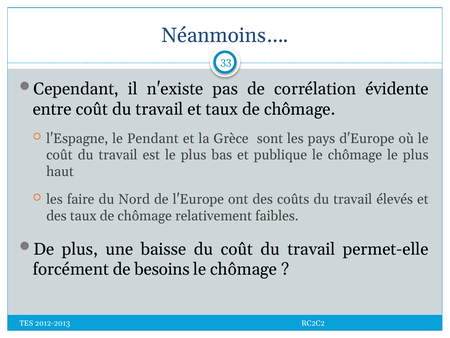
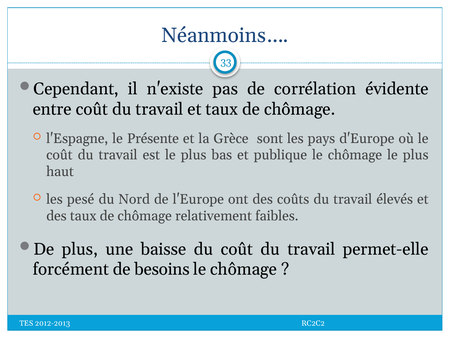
Pendant: Pendant -> Présente
faire: faire -> pesé
